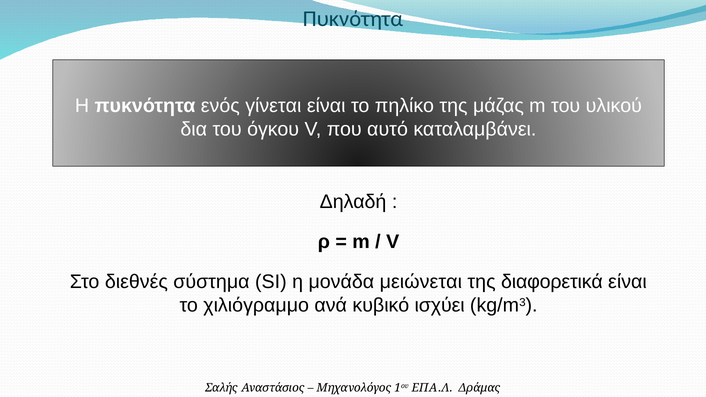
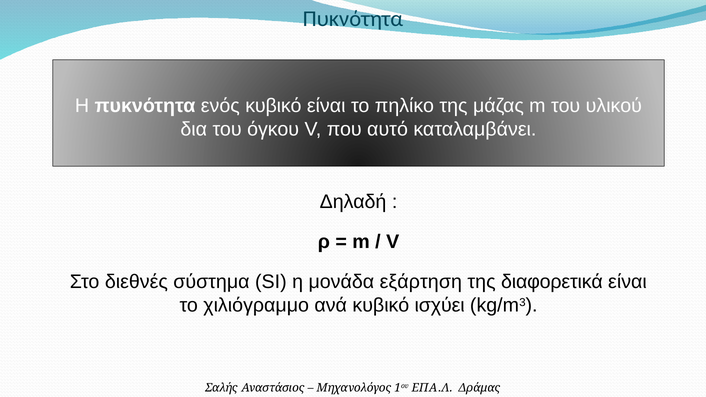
ενός γίνεται: γίνεται -> κυβικό
μειώνεται: μειώνεται -> εξάρτηση
